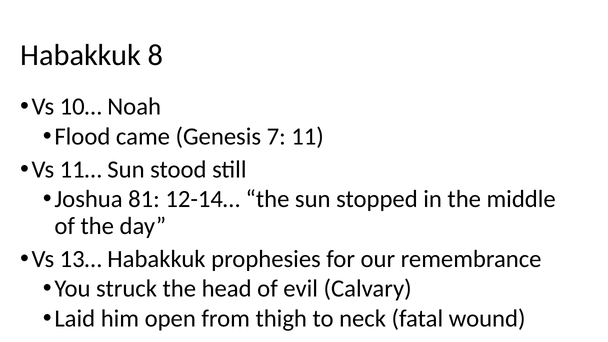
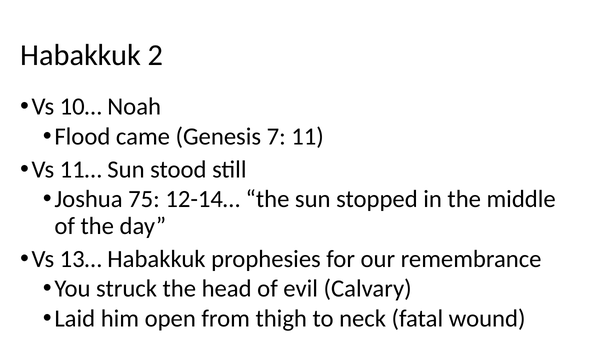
8: 8 -> 2
81: 81 -> 75
